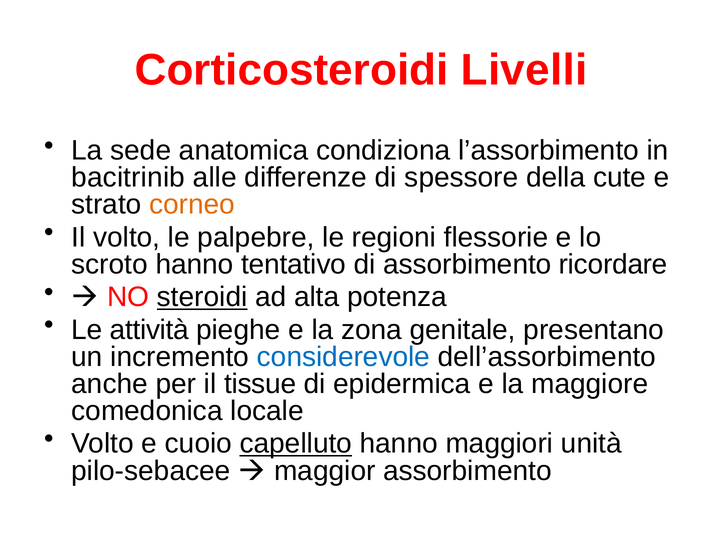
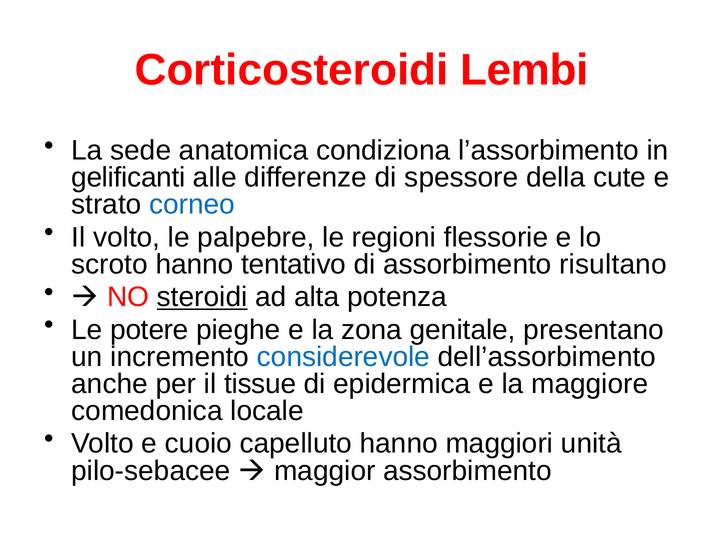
Livelli: Livelli -> Lembi
bacitrinib: bacitrinib -> gelificanti
corneo colour: orange -> blue
ricordare: ricordare -> risultano
attività: attività -> potere
capelluto underline: present -> none
